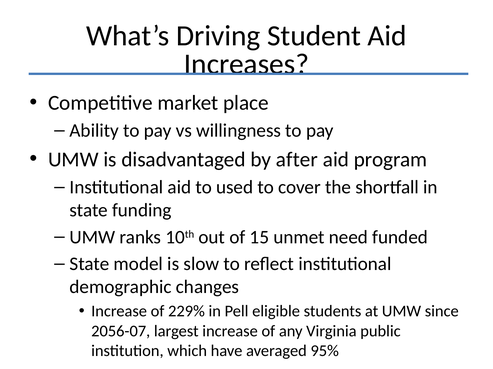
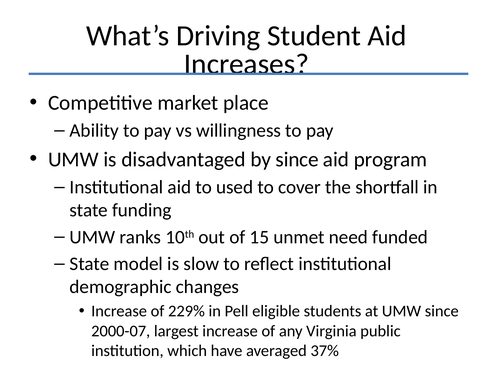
by after: after -> since
2056-07: 2056-07 -> 2000-07
95%: 95% -> 37%
